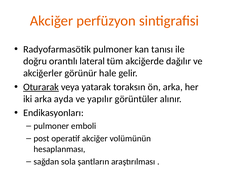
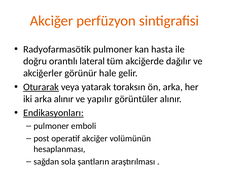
tanısı: tanısı -> hasta
arka ayda: ayda -> alınır
Endikasyonları underline: none -> present
